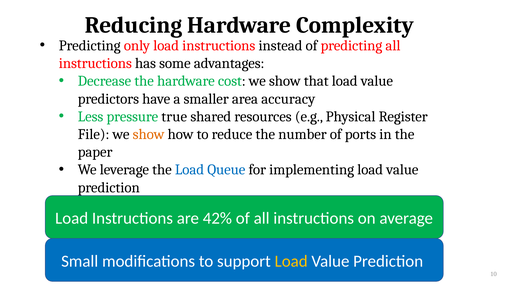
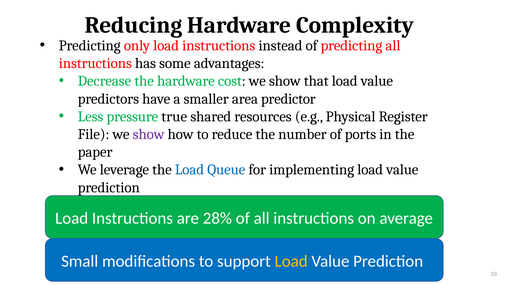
accuracy: accuracy -> predictor
show at (149, 134) colour: orange -> purple
42%: 42% -> 28%
